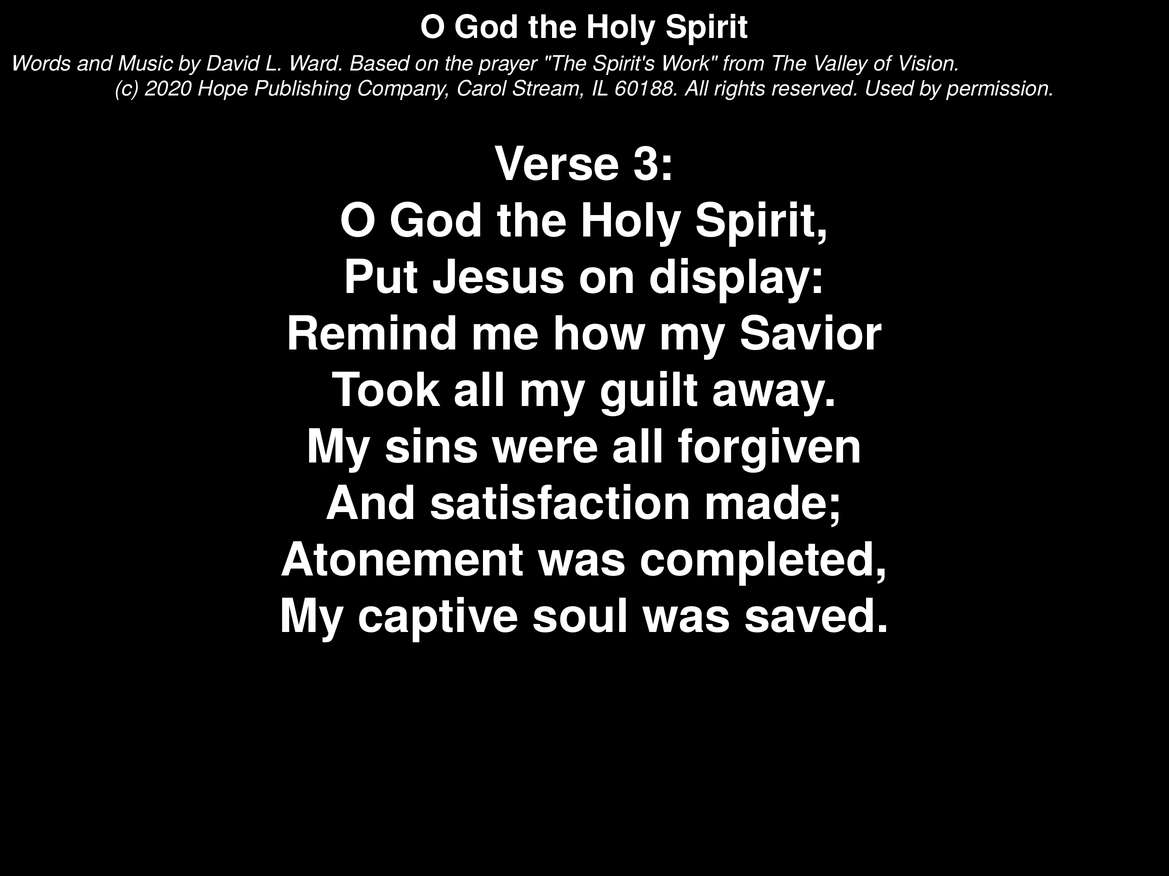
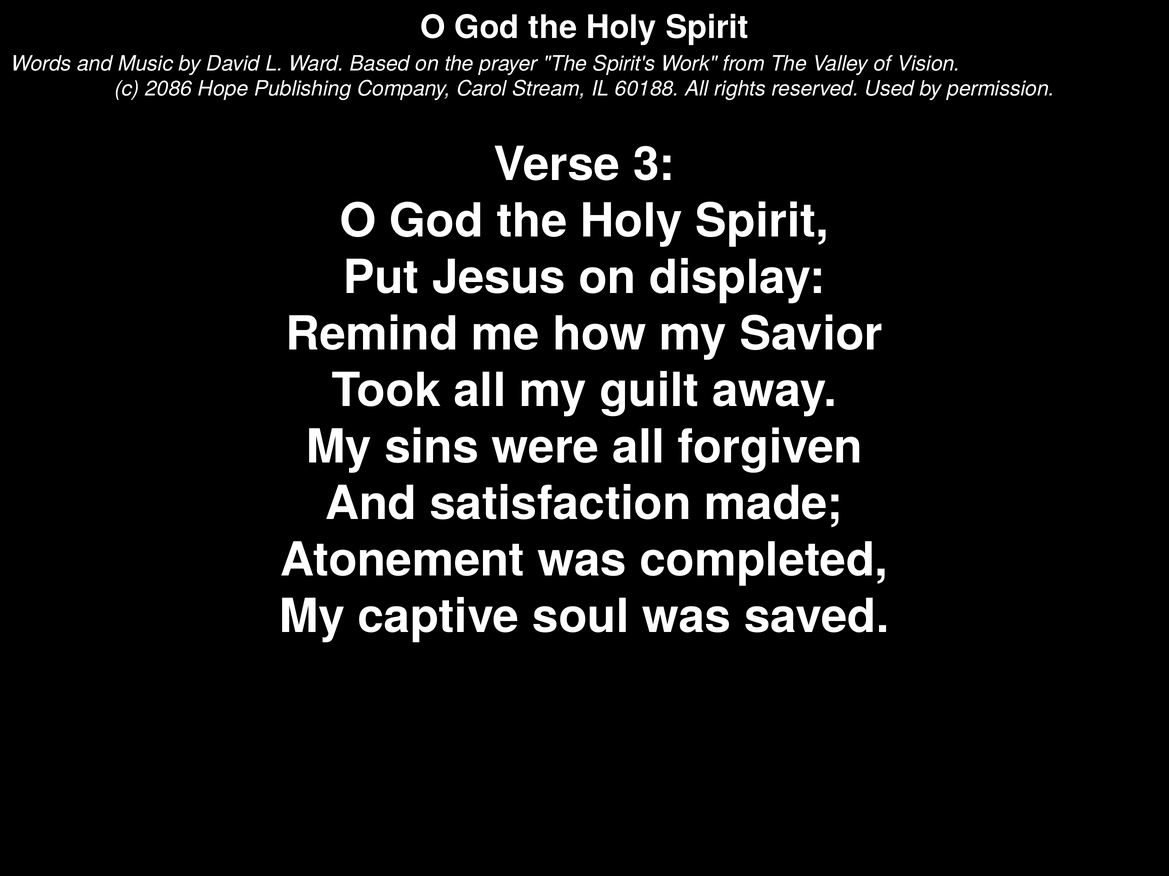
2020: 2020 -> 2086
